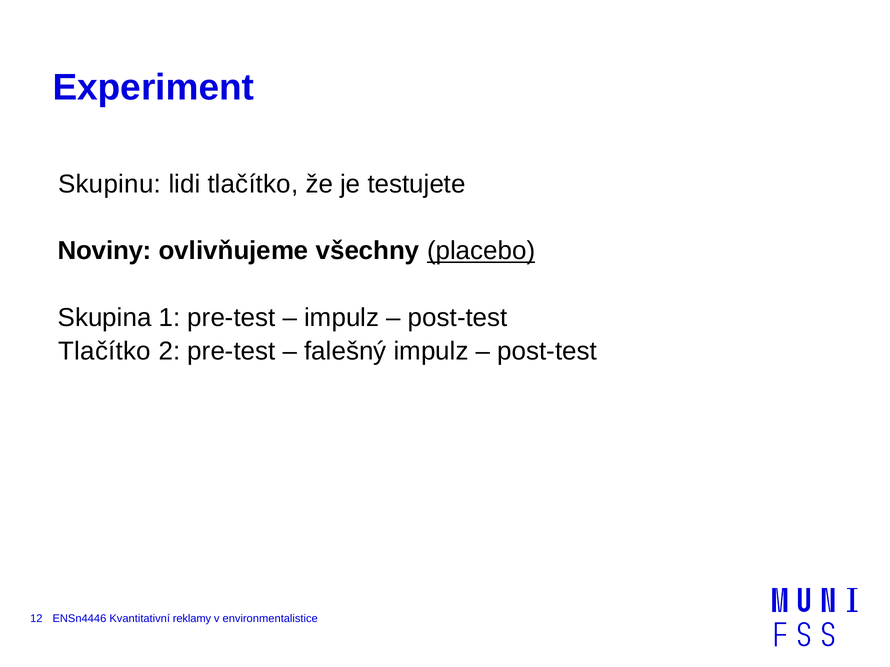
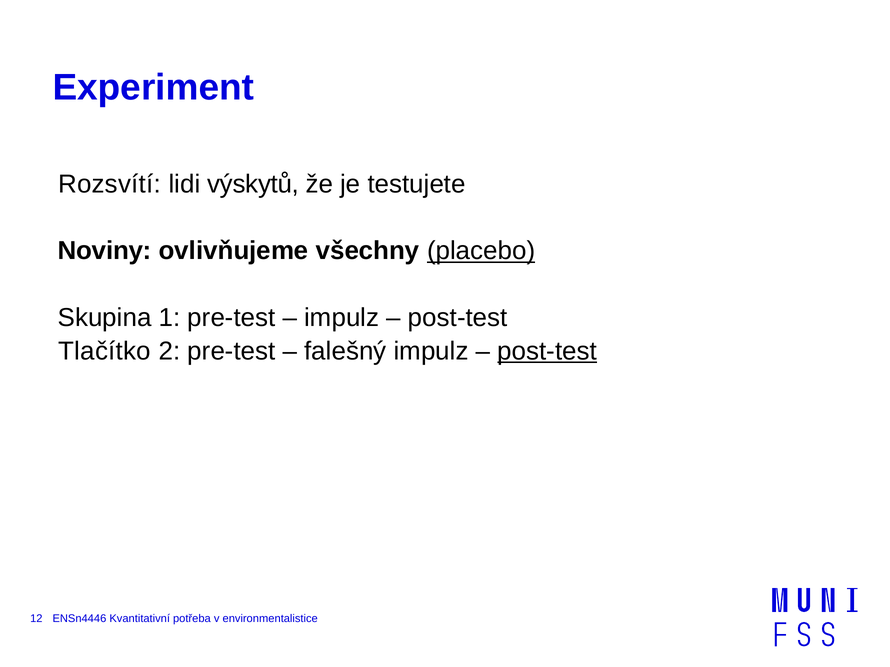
Skupinu: Skupinu -> Rozsvítí
lidi tlačítko: tlačítko -> výskytů
post-test at (547, 351) underline: none -> present
reklamy: reklamy -> potřeba
